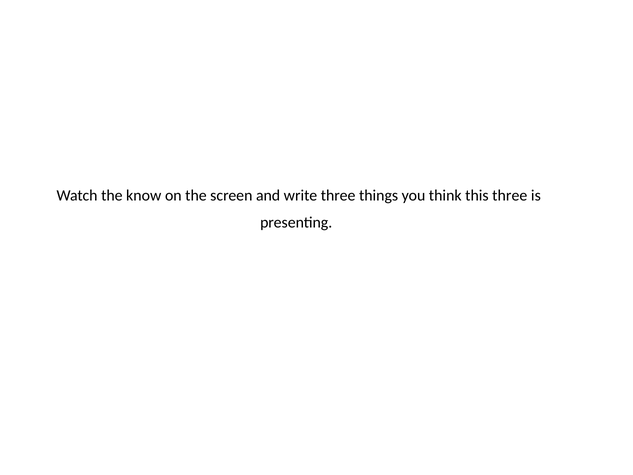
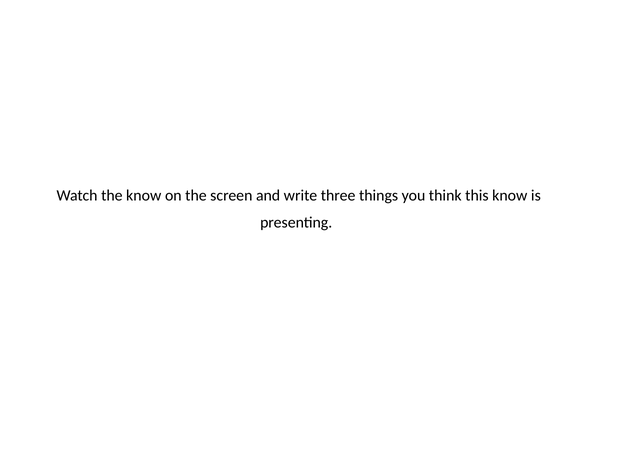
this three: three -> know
